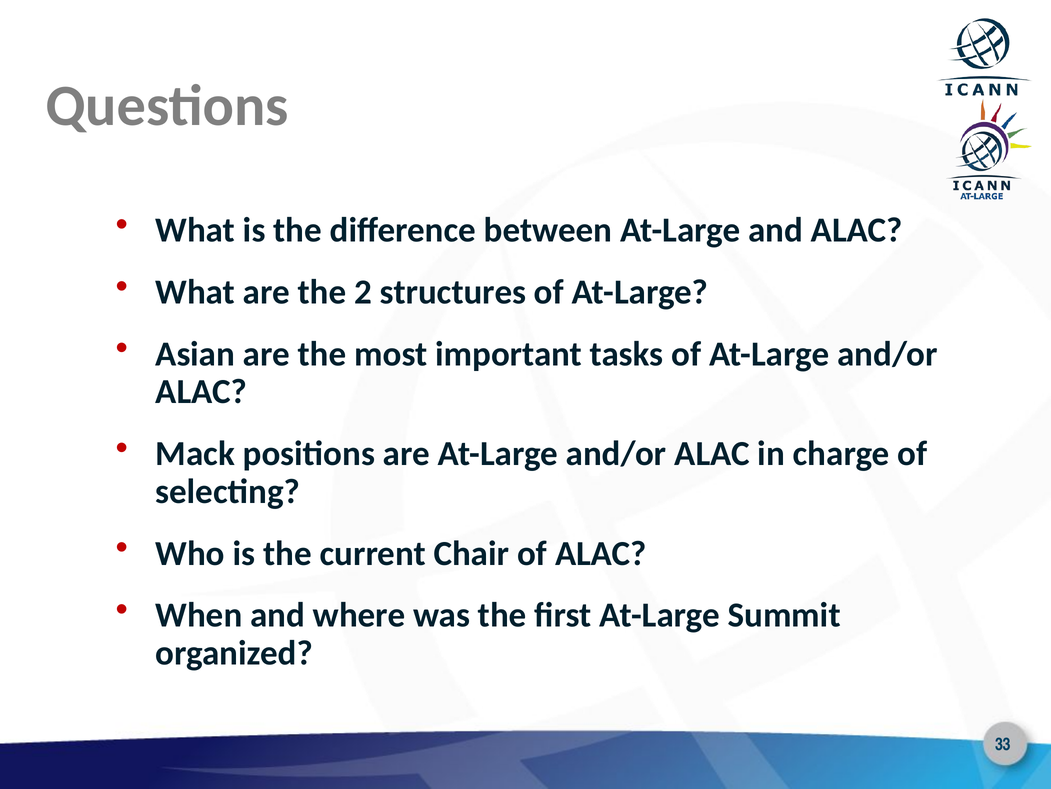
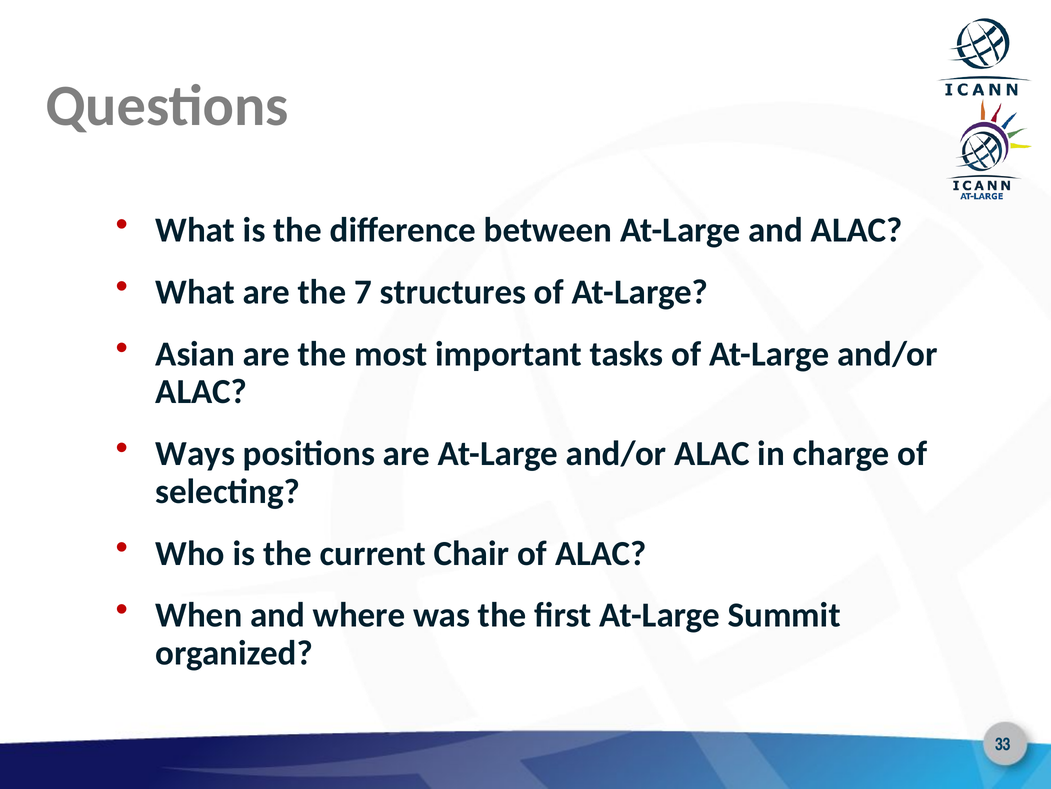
2: 2 -> 7
Mack: Mack -> Ways
